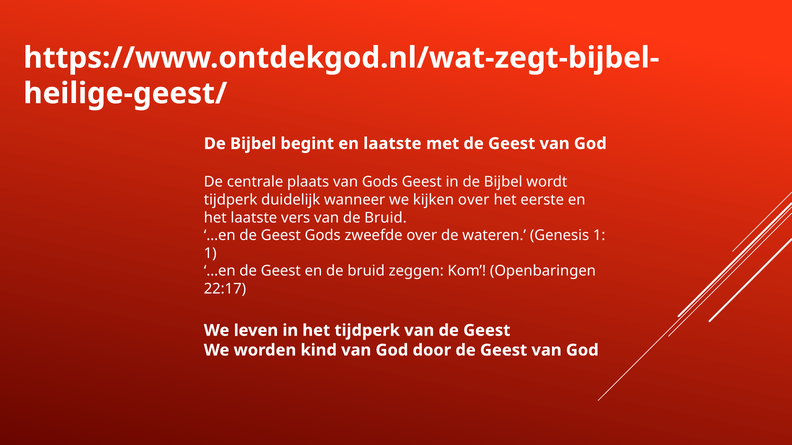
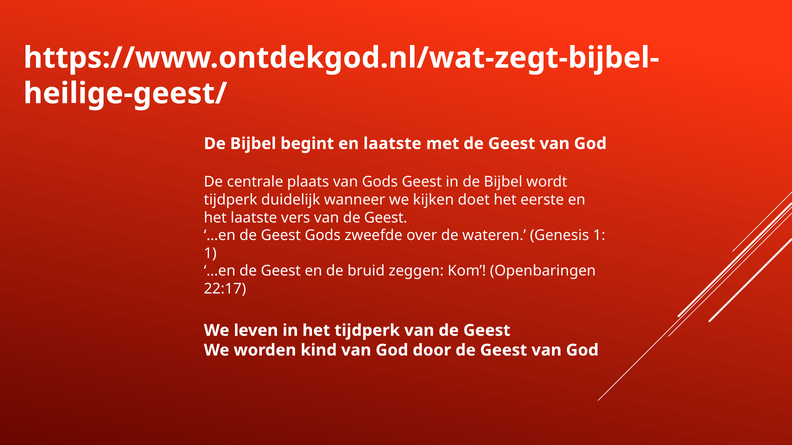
kijken over: over -> doet
vers van de Bruid: Bruid -> Geest
